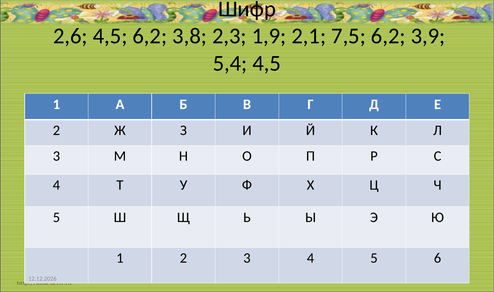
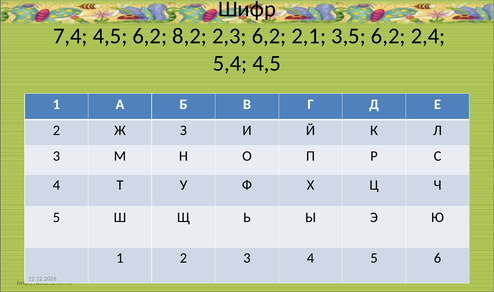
2,6: 2,6 -> 7,4
3,8: 3,8 -> 8,2
2,3 1,9: 1,9 -> 6,2
7,5: 7,5 -> 3,5
3,9: 3,9 -> 2,4
